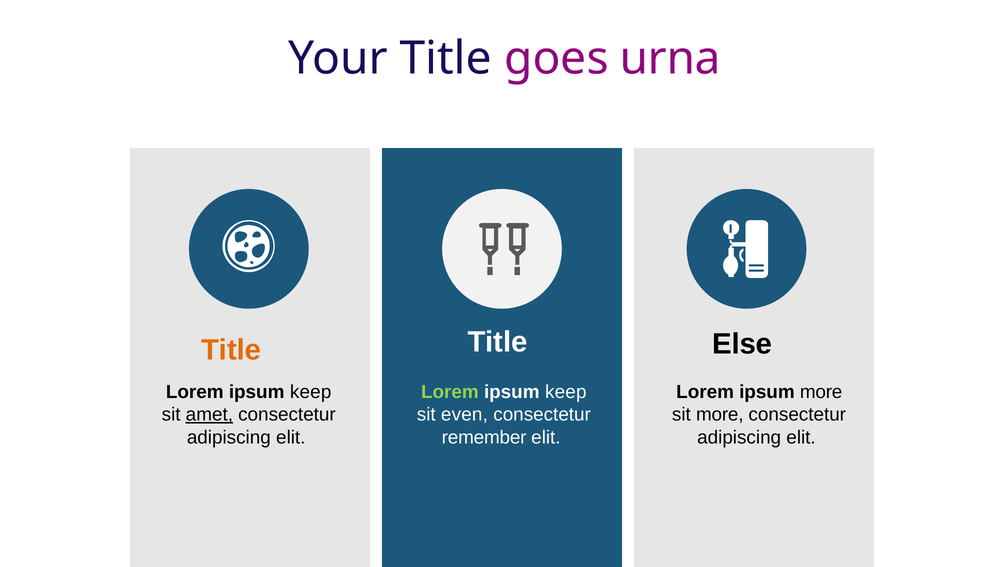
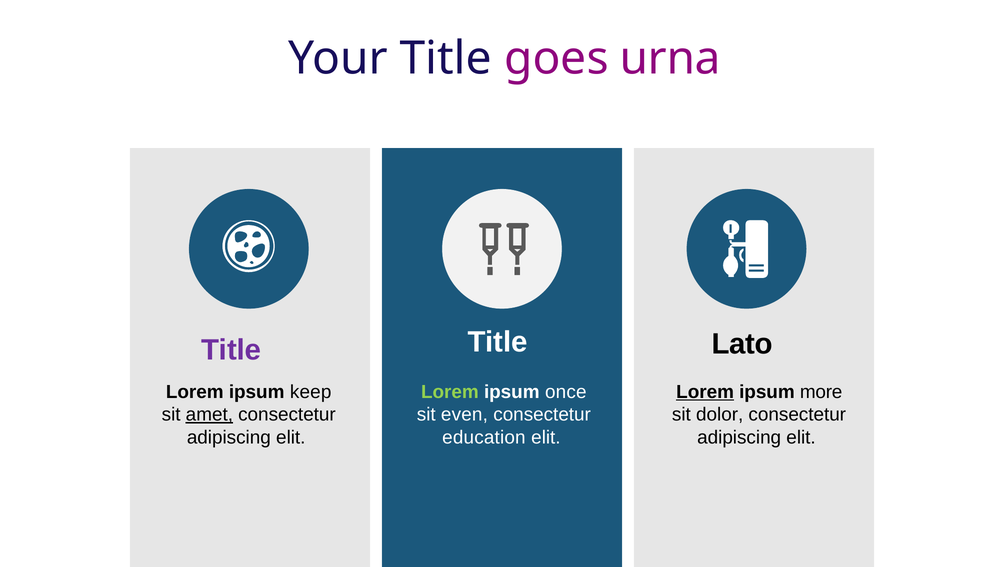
Else: Else -> Lato
Title at (231, 350) colour: orange -> purple
keep at (566, 392): keep -> once
Lorem at (705, 392) underline: none -> present
sit more: more -> dolor
remember: remember -> education
